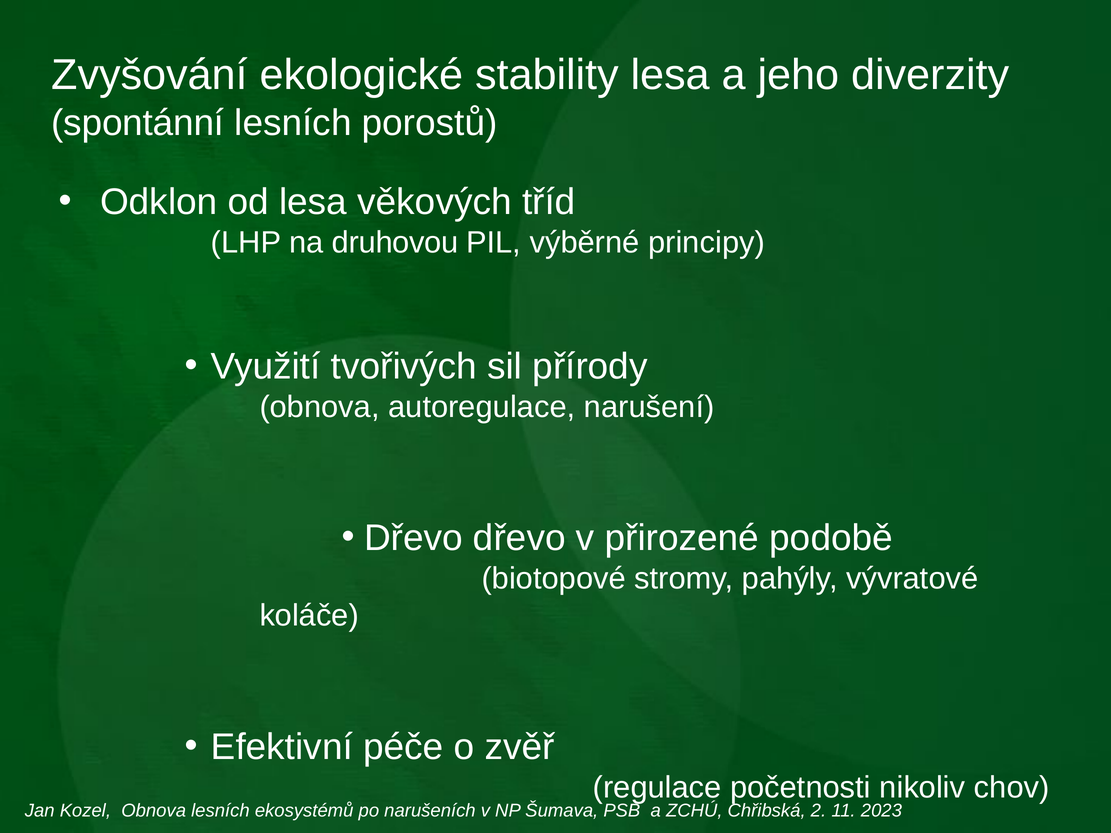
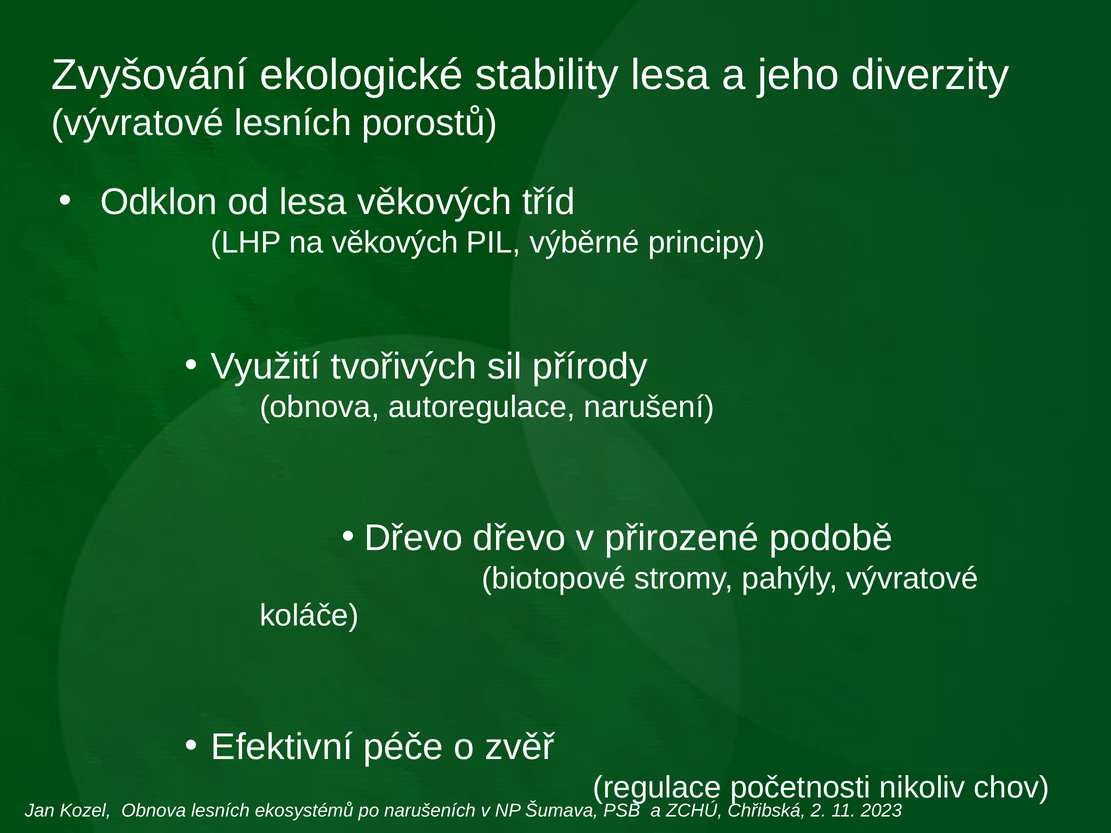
spontánní at (138, 123): spontánní -> vývratové
na druhovou: druhovou -> věkových
